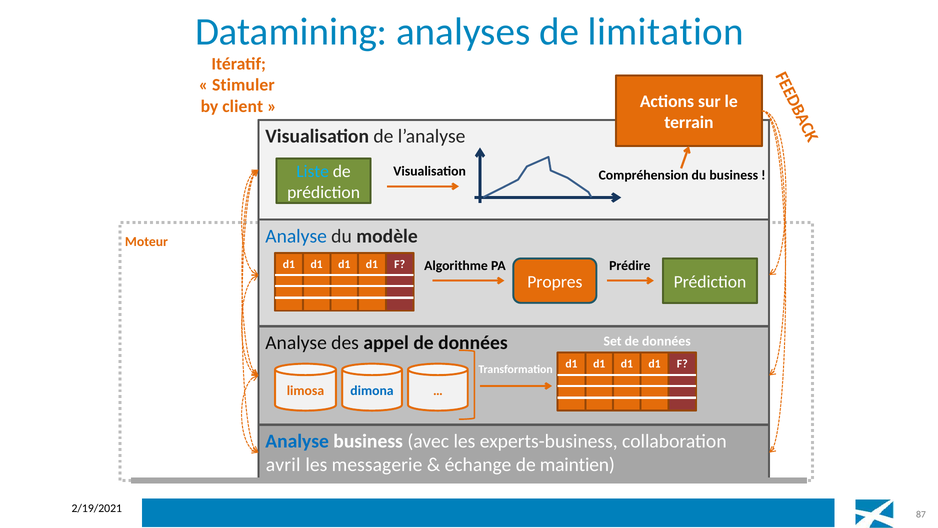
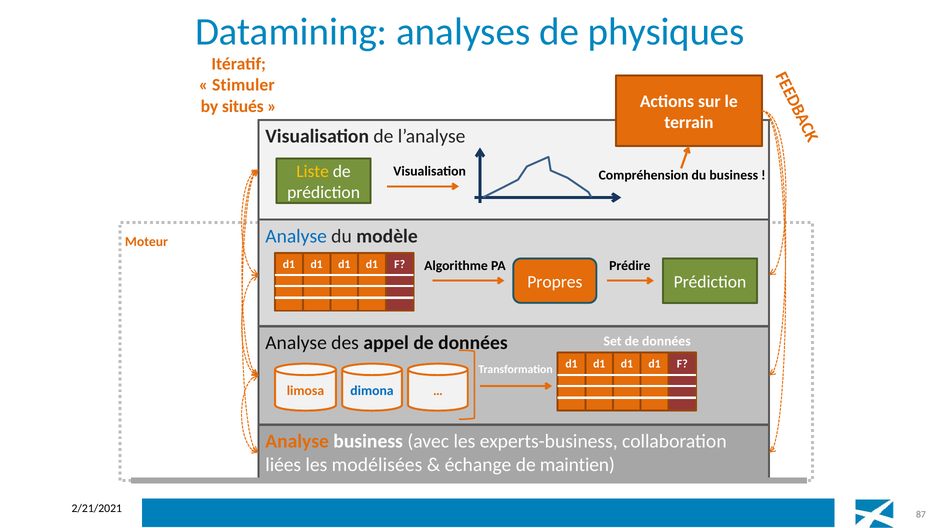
limitation: limitation -> physiques
client: client -> situés
Liste colour: light blue -> yellow
Analyse at (297, 441) colour: blue -> orange
avril: avril -> liées
messagerie: messagerie -> modélisées
2/19/2021: 2/19/2021 -> 2/21/2021
